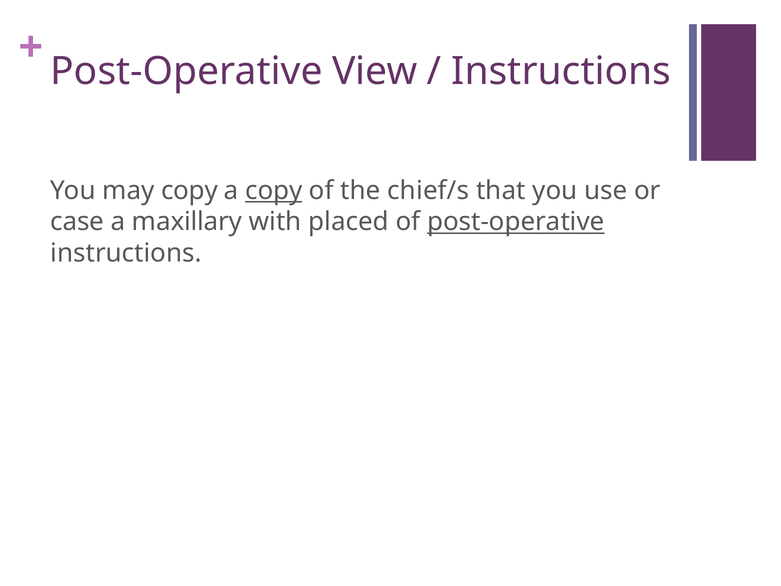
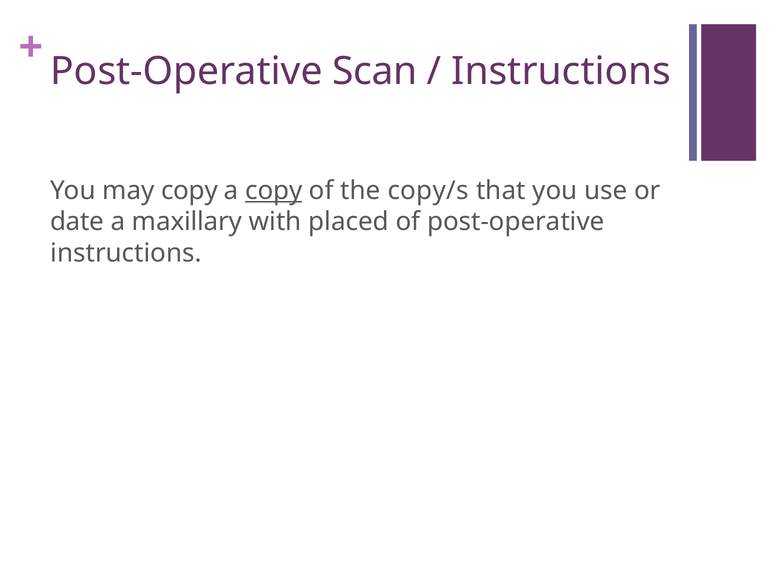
View: View -> Scan
chief/s: chief/s -> copy/s
case: case -> date
post-operative at (516, 222) underline: present -> none
